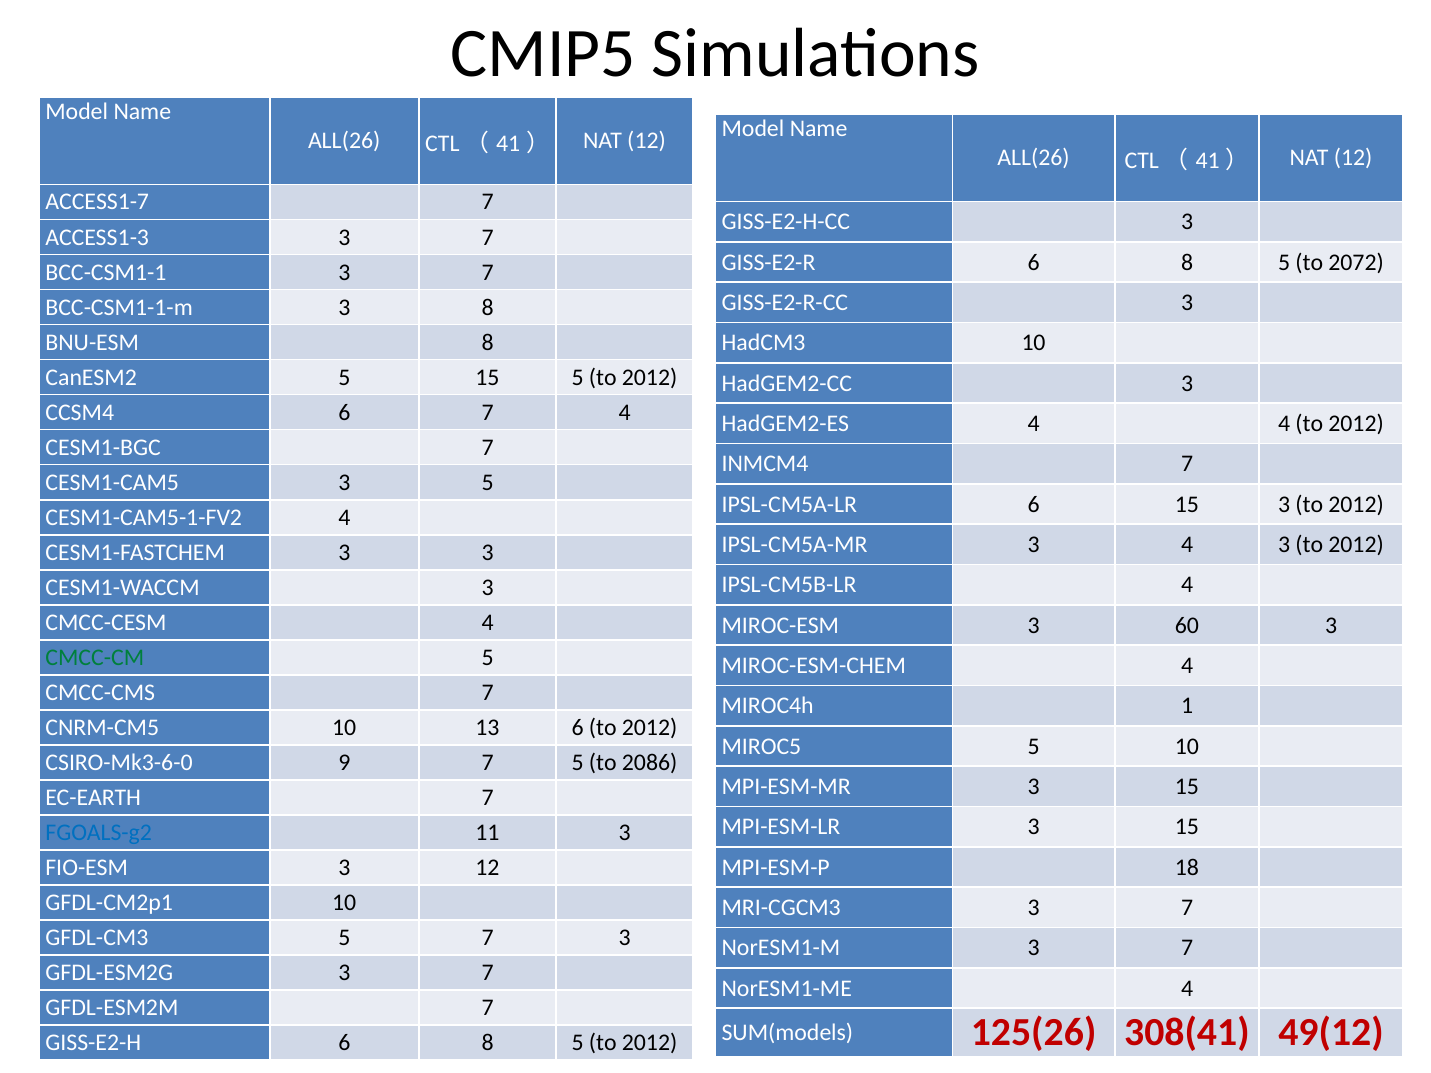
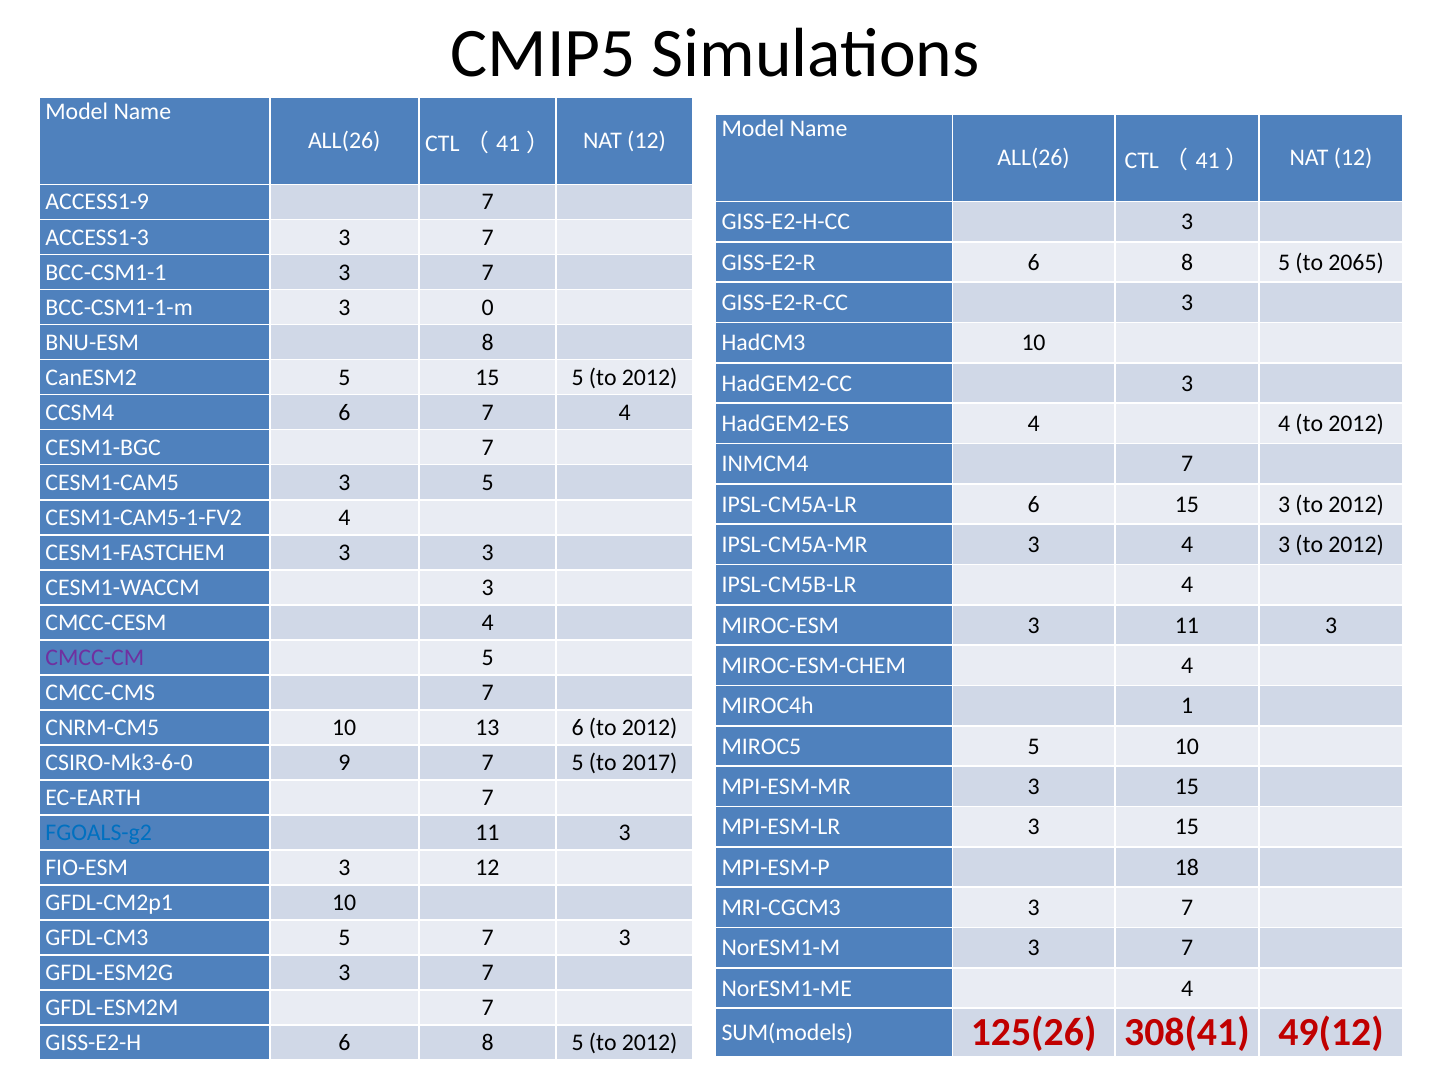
ACCESS1-7: ACCESS1-7 -> ACCESS1-9
2072: 2072 -> 2065
3 8: 8 -> 0
3 60: 60 -> 11
CMCC-CM colour: green -> purple
2086: 2086 -> 2017
